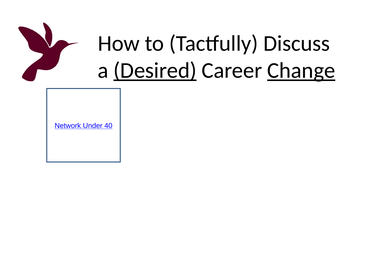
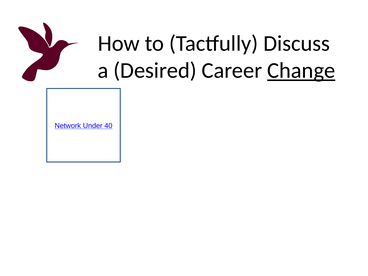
Desired underline: present -> none
